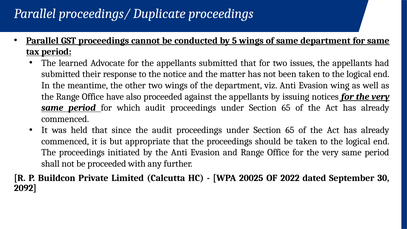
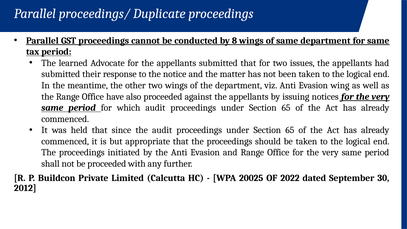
5: 5 -> 8
2092: 2092 -> 2012
